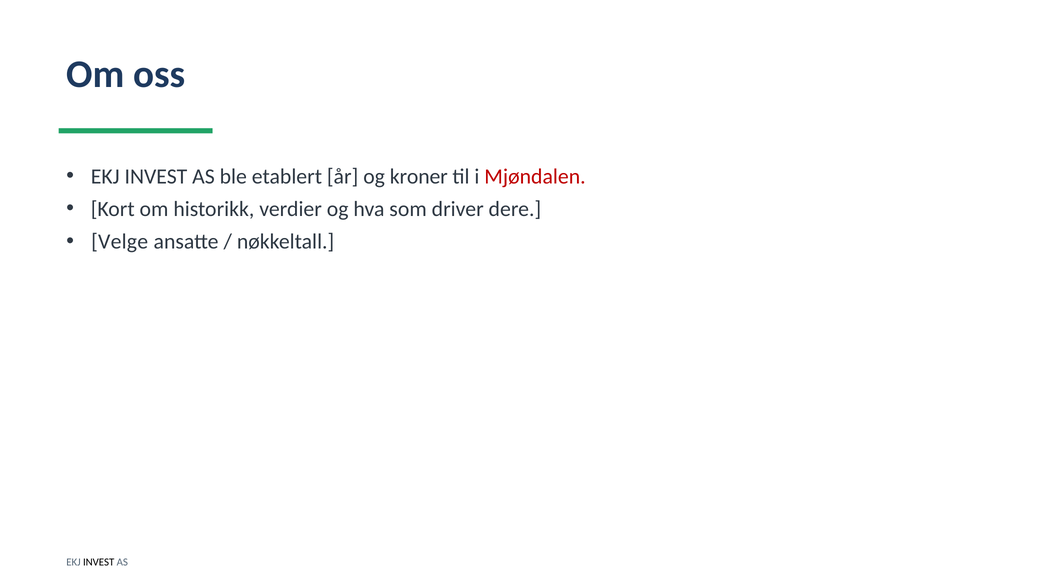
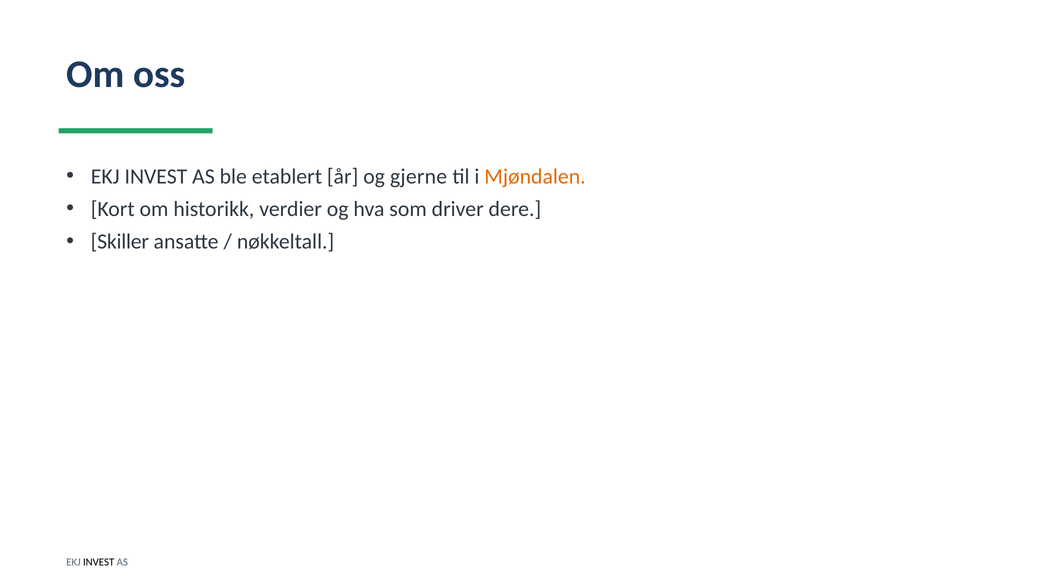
kroner: kroner -> gjerne
Mjøndalen colour: red -> orange
Velge: Velge -> Skiller
